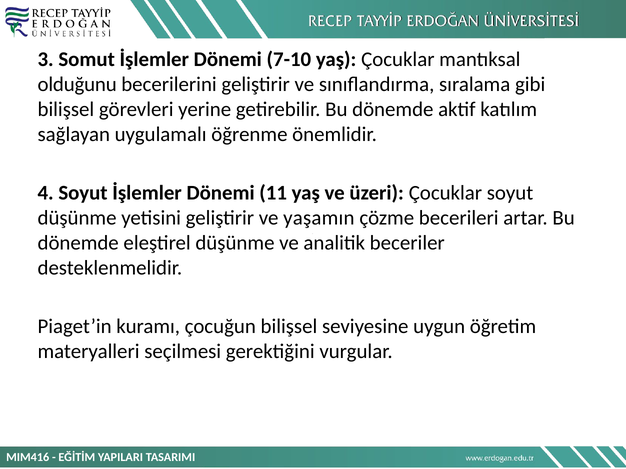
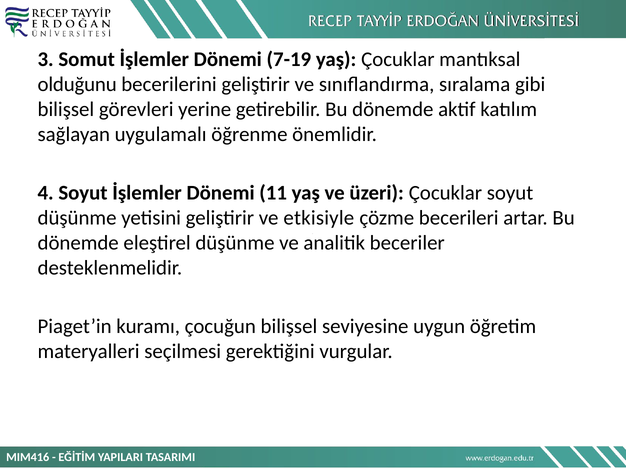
7-10: 7-10 -> 7-19
yaşamın: yaşamın -> etkisiyle
